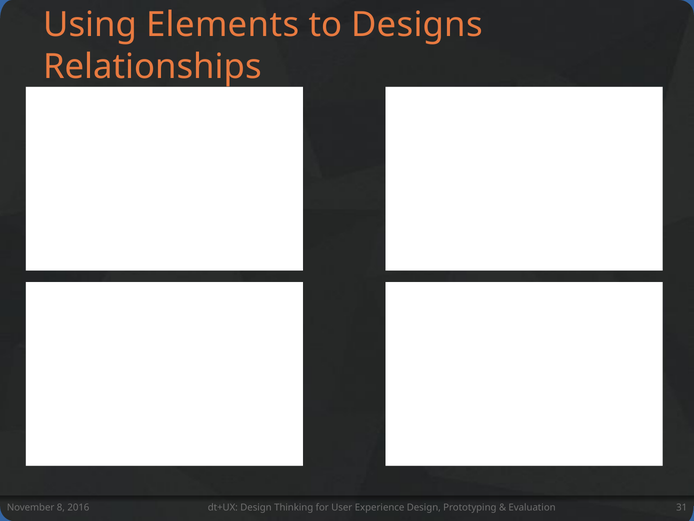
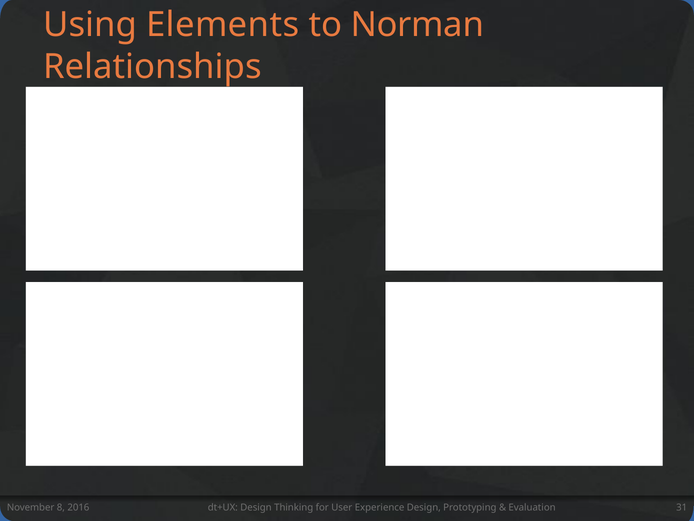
Designs: Designs -> Norman
